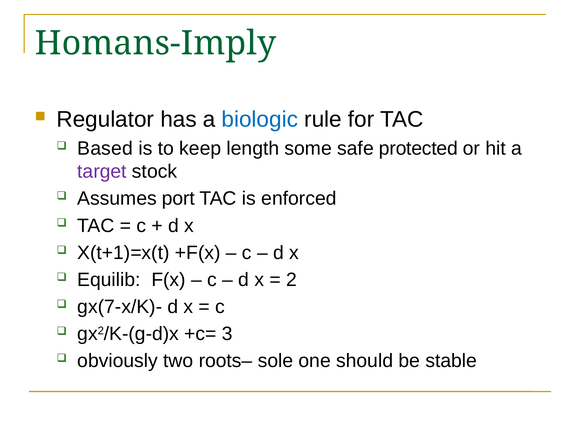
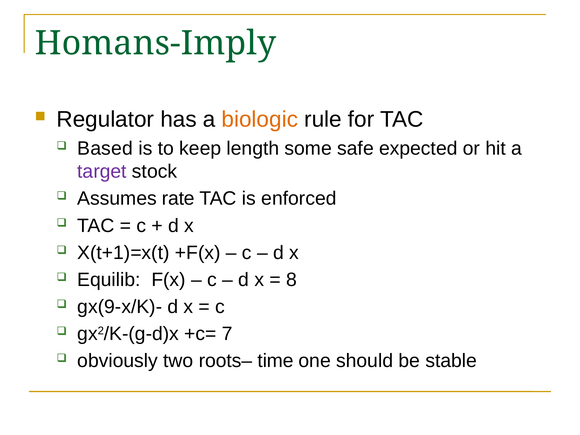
biologic colour: blue -> orange
protected: protected -> expected
port: port -> rate
2: 2 -> 8
gx(7-x/K)-: gx(7-x/K)- -> gx(9-x/K)-
3: 3 -> 7
sole: sole -> time
